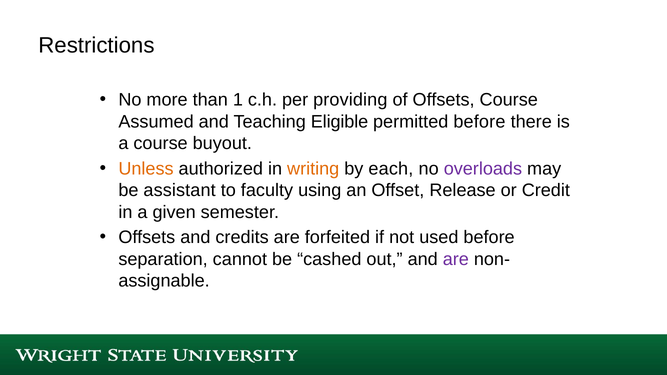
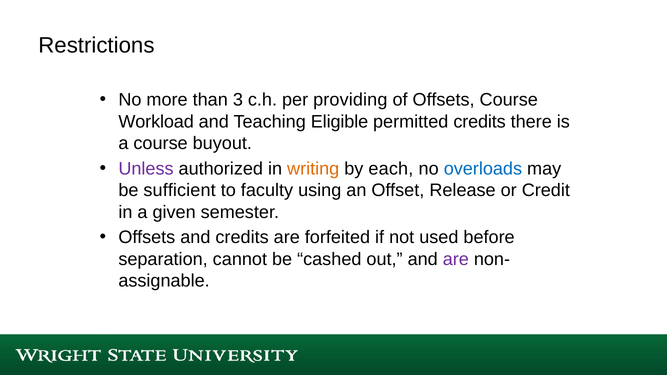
1: 1 -> 3
Assumed: Assumed -> Workload
permitted before: before -> credits
Unless colour: orange -> purple
overloads colour: purple -> blue
assistant: assistant -> sufficient
